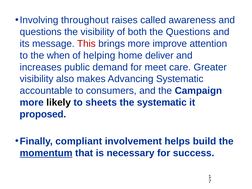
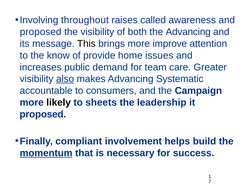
questions at (41, 32): questions -> proposed
the Questions: Questions -> Advancing
This colour: red -> black
when: when -> know
helping: helping -> provide
deliver: deliver -> issues
meet: meet -> team
also underline: none -> present
the systematic: systematic -> leadership
